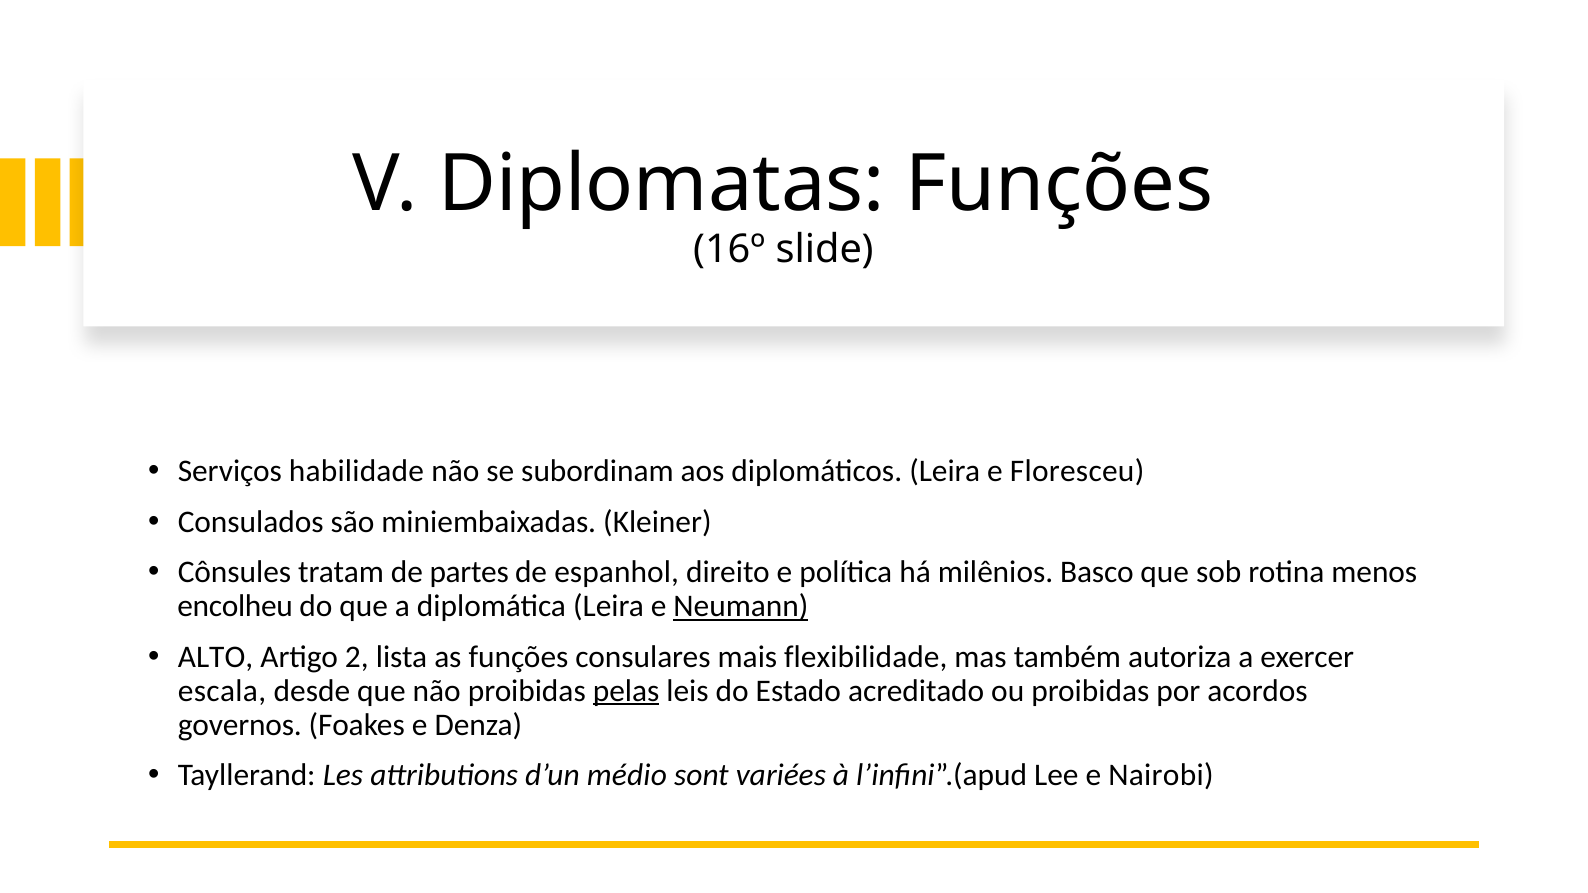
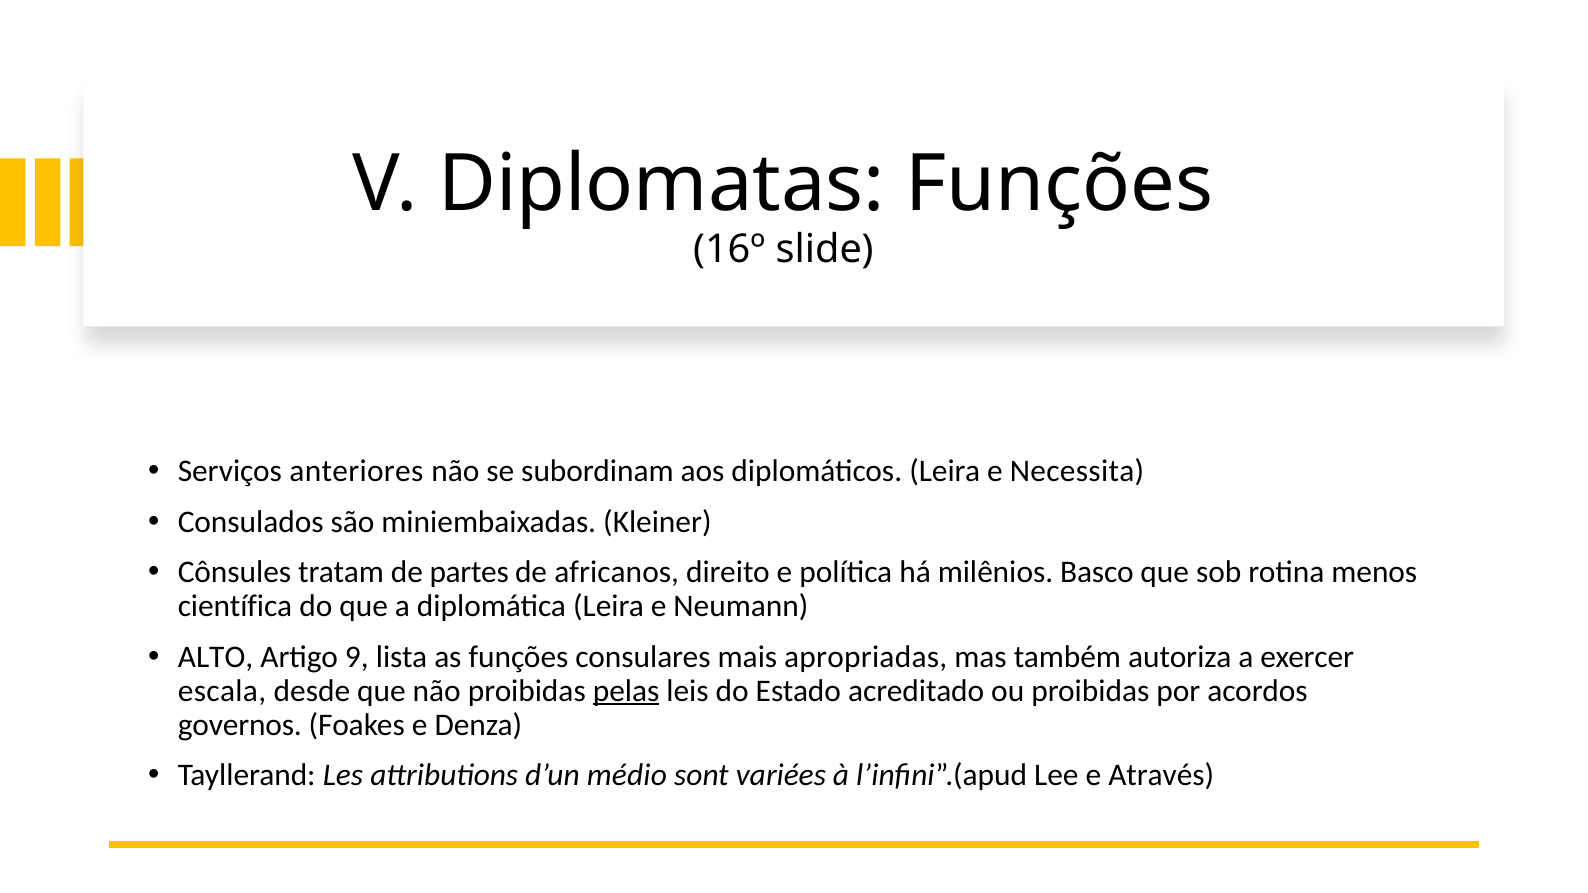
habilidade: habilidade -> anteriores
Floresceu: Floresceu -> Necessita
espanhol: espanhol -> africanos
encolheu: encolheu -> científica
Neumann underline: present -> none
2: 2 -> 9
flexibilidade: flexibilidade -> apropriadas
Nairobi: Nairobi -> Através
